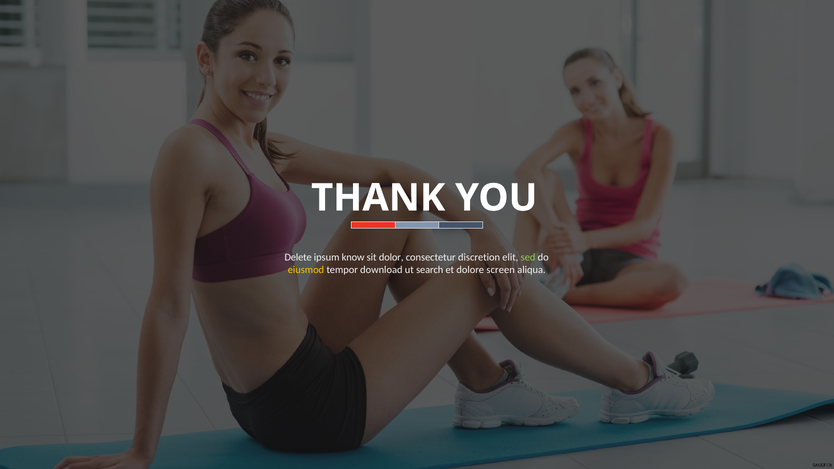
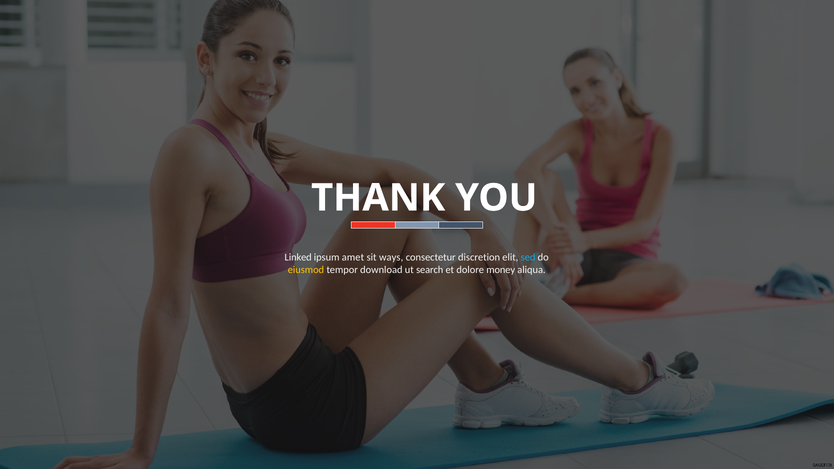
Delete: Delete -> Linked
know: know -> amet
dolor: dolor -> ways
sed colour: light green -> light blue
screen: screen -> money
